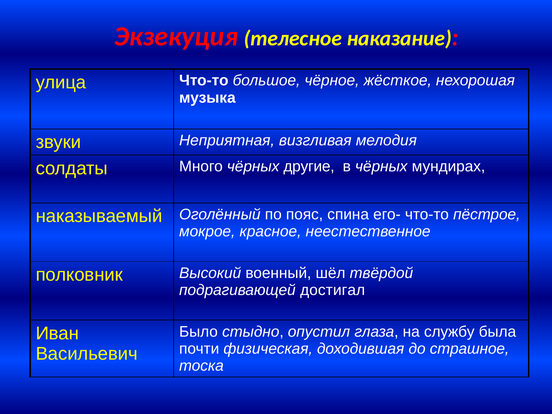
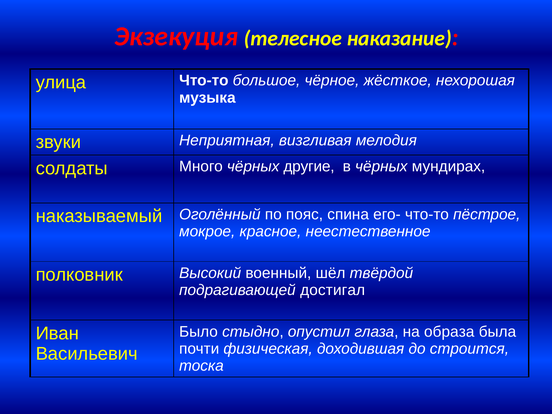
службу: службу -> образа
страшное: страшное -> строится
